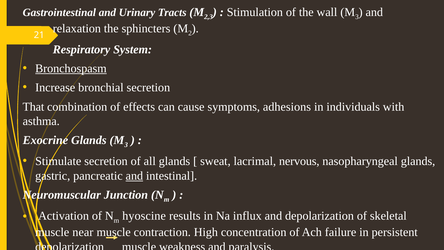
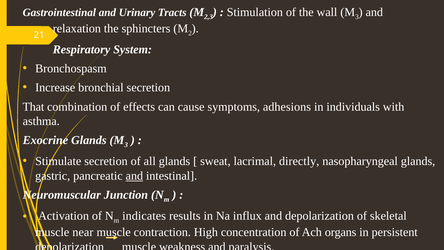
Bronchospasm underline: present -> none
nervous: nervous -> directly
hyoscine: hyoscine -> indicates
failure: failure -> organs
